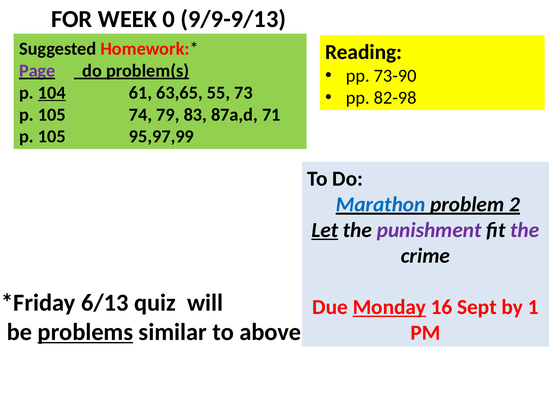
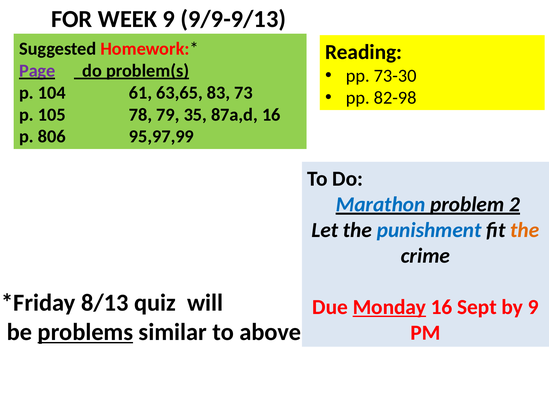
WEEK 0: 0 -> 9
73-90: 73-90 -> 73-30
104 underline: present -> none
55: 55 -> 83
74: 74 -> 78
83: 83 -> 35
87a,d 71: 71 -> 16
105 at (52, 137): 105 -> 806
Let underline: present -> none
punishment colour: purple -> blue
the at (525, 230) colour: purple -> orange
6/13: 6/13 -> 8/13
by 1: 1 -> 9
